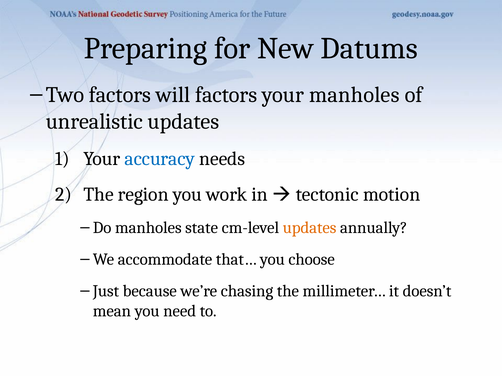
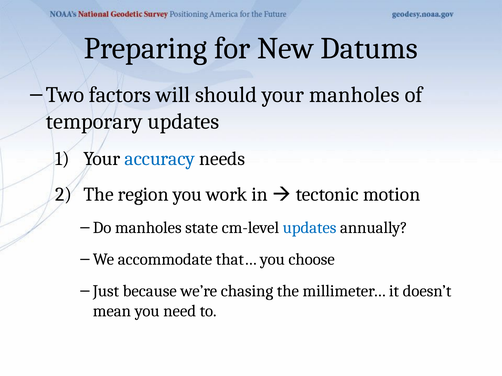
will factors: factors -> should
unrealistic: unrealistic -> temporary
updates at (310, 228) colour: orange -> blue
